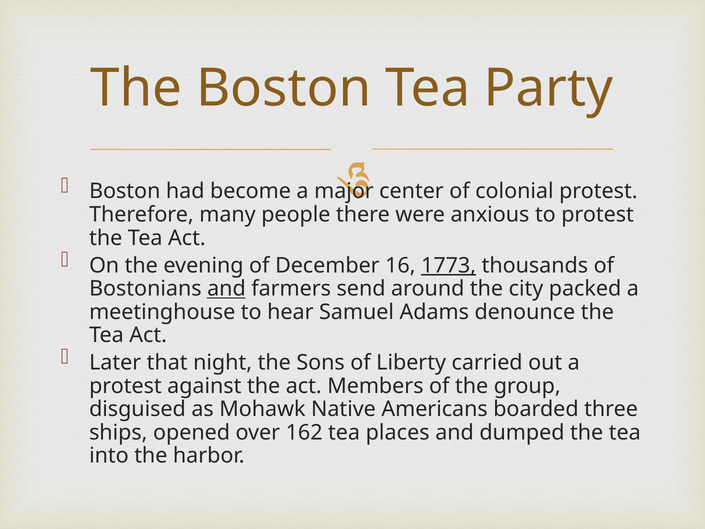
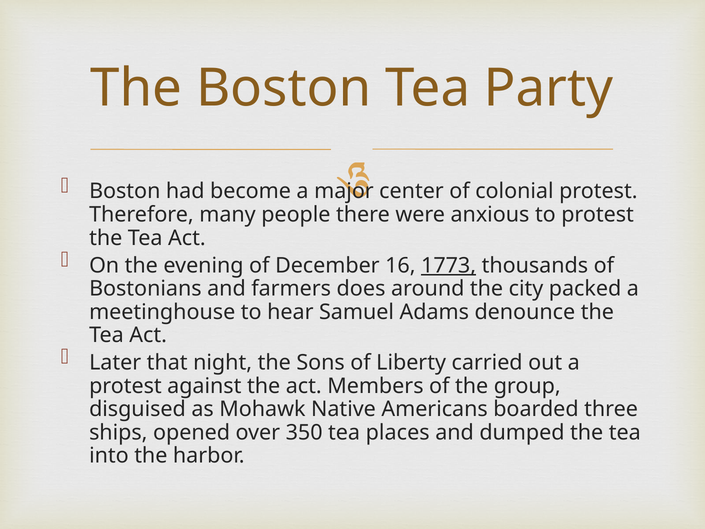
and at (226, 289) underline: present -> none
send: send -> does
162: 162 -> 350
